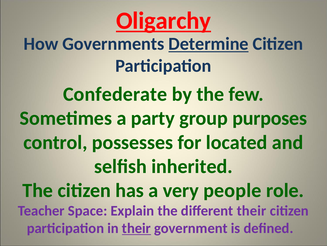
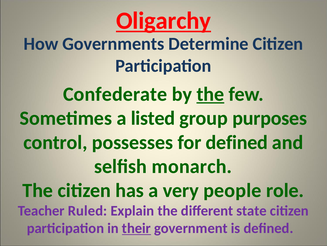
Determine underline: present -> none
the at (210, 94) underline: none -> present
party: party -> listed
for located: located -> defined
inherited: inherited -> monarch
Space: Space -> Ruled
different their: their -> state
